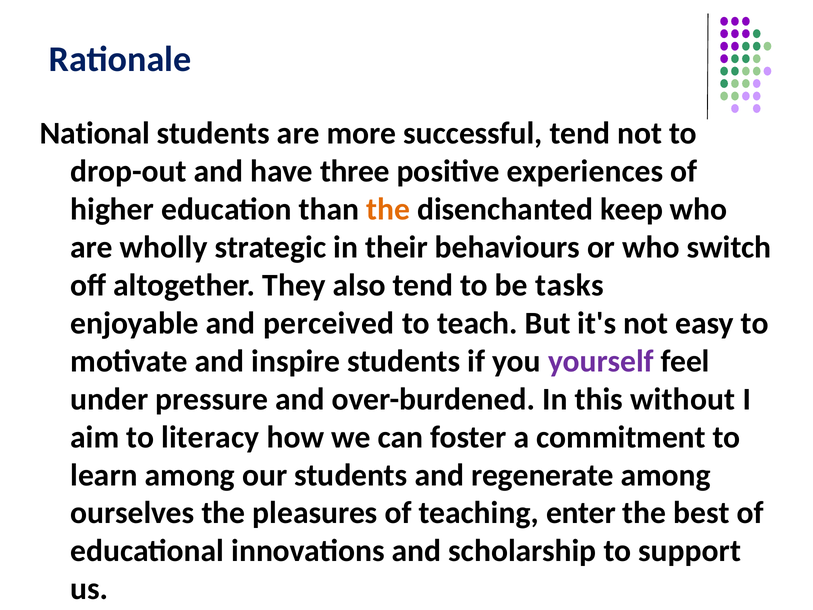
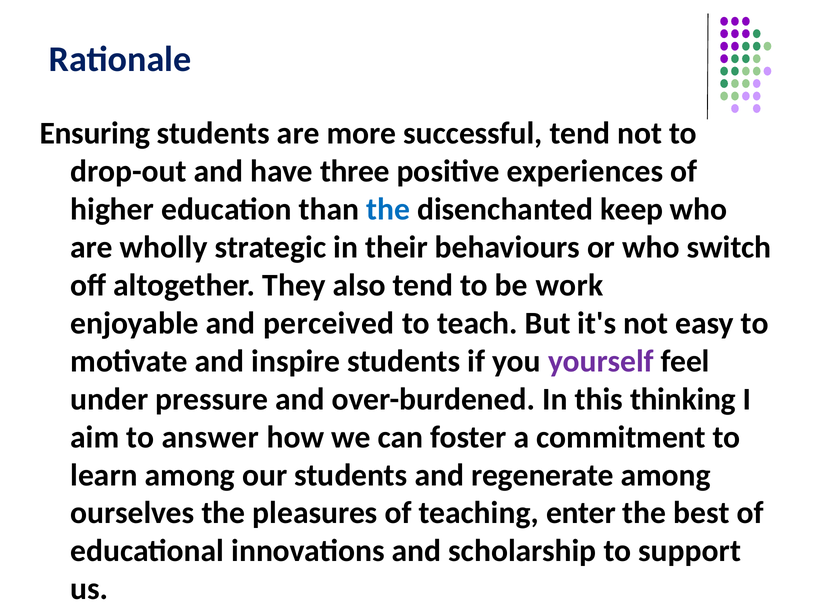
National: National -> Ensuring
the at (388, 209) colour: orange -> blue
tasks: tasks -> work
without: without -> thinking
literacy: literacy -> answer
